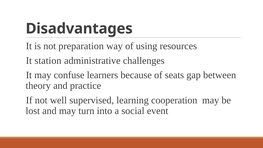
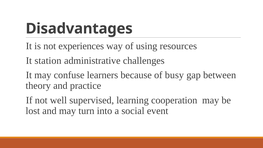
preparation: preparation -> experiences
seats: seats -> busy
